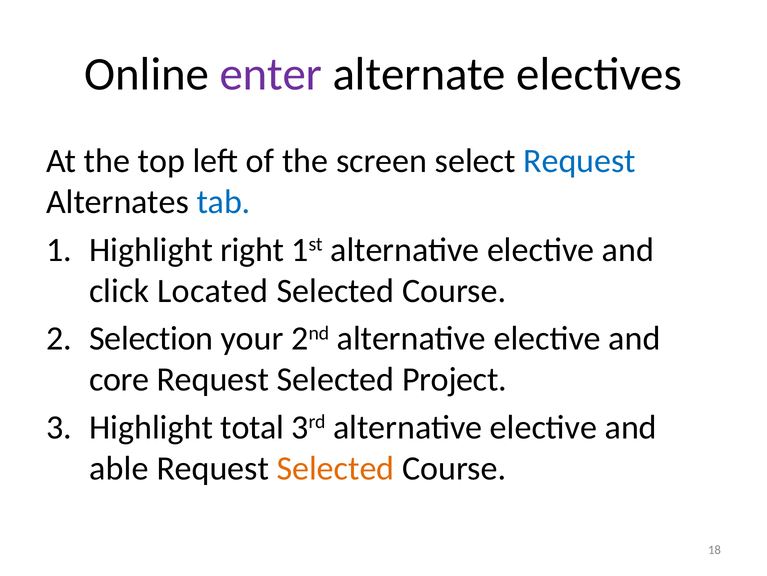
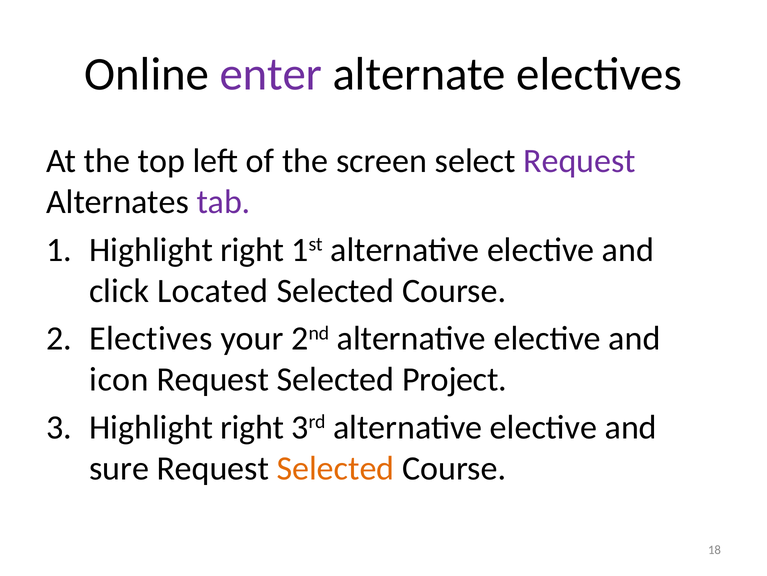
Request at (580, 161) colour: blue -> purple
tab colour: blue -> purple
Selection at (151, 338): Selection -> Electives
core: core -> icon
total at (252, 427): total -> right
able: able -> sure
